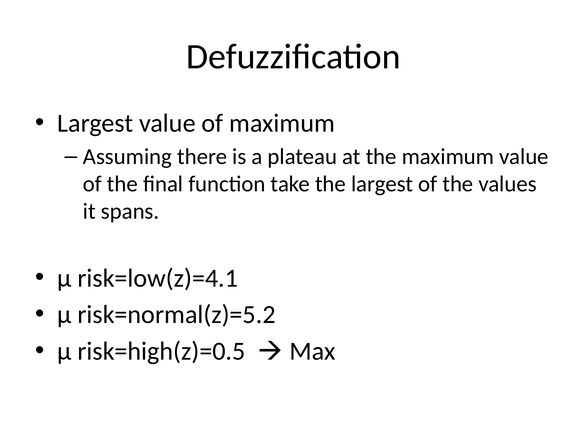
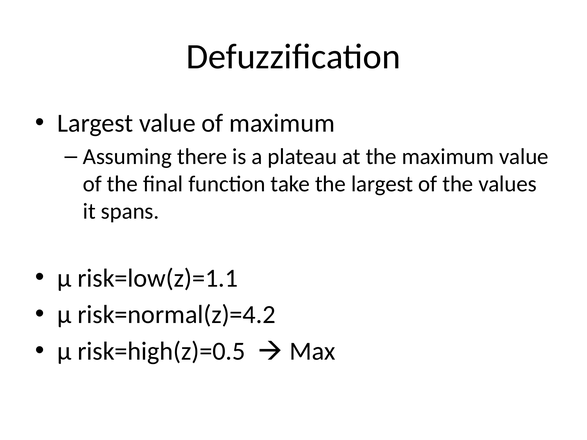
risk=low(z)=4.1: risk=low(z)=4.1 -> risk=low(z)=1.1
risk=normal(z)=5.2: risk=normal(z)=5.2 -> risk=normal(z)=4.2
